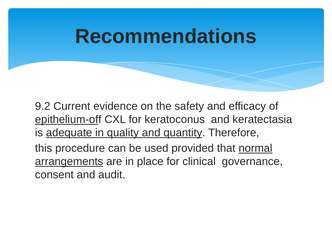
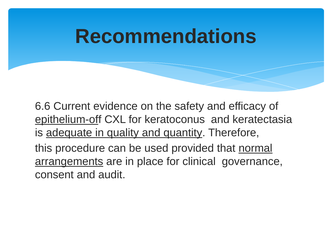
9.2: 9.2 -> 6.6
